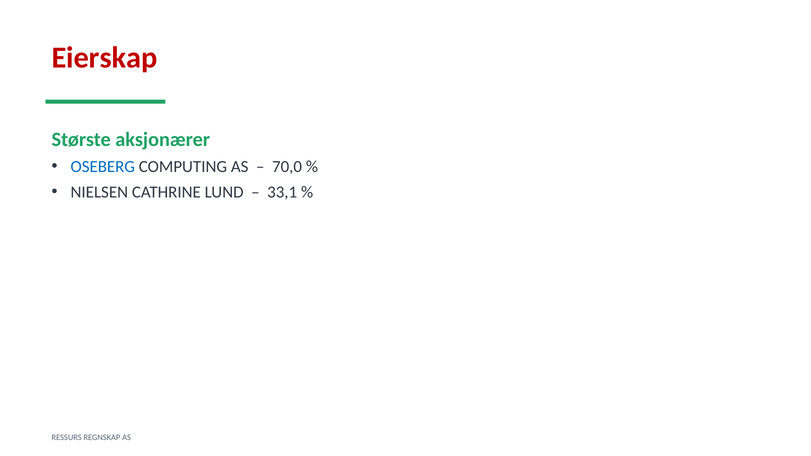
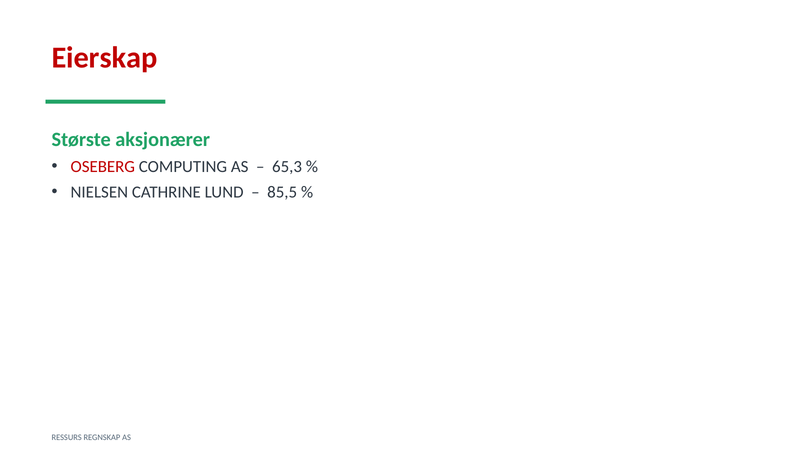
OSEBERG colour: blue -> red
70,0: 70,0 -> 65,3
33,1: 33,1 -> 85,5
